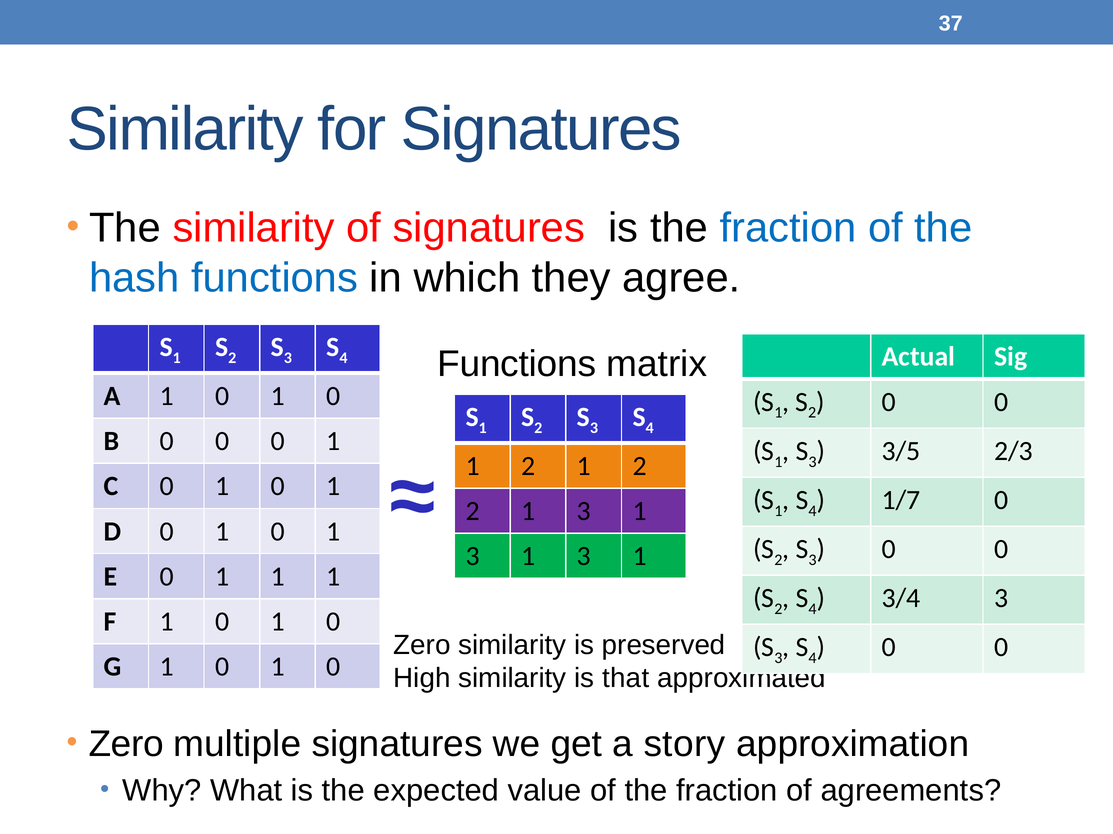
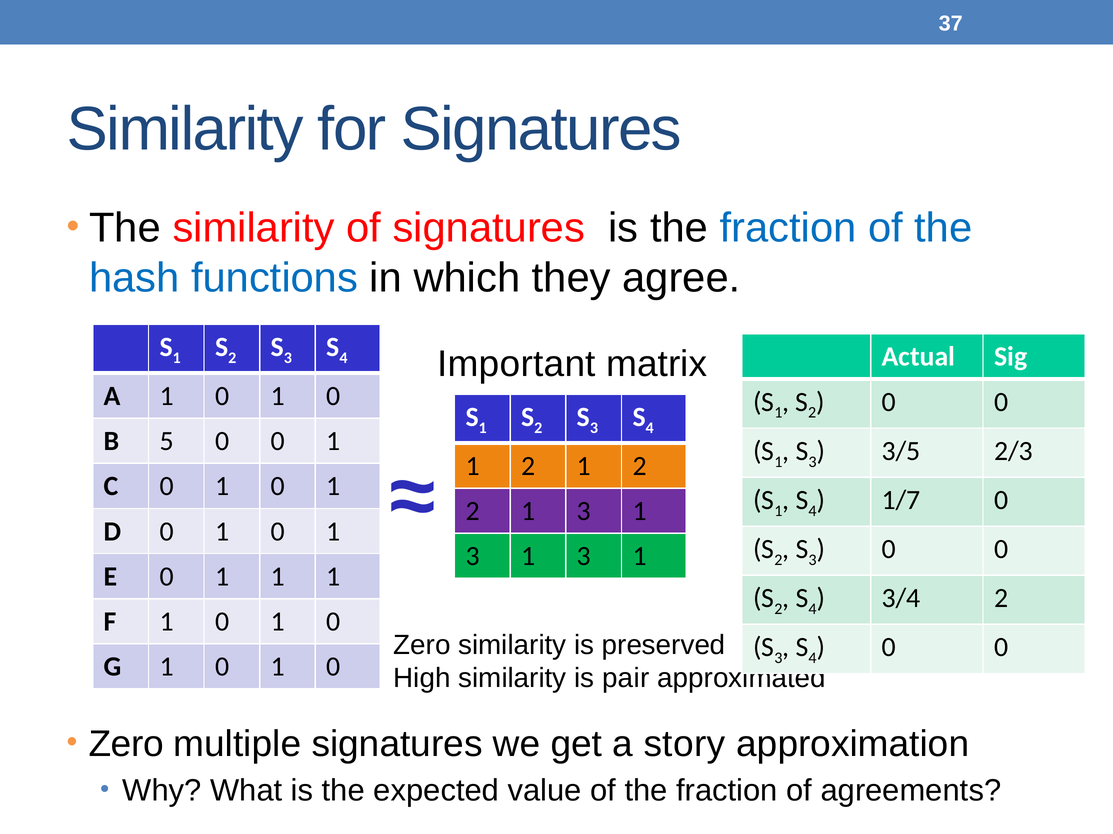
Functions at (517, 364): Functions -> Important
B 0: 0 -> 5
3/4 3: 3 -> 2
that: that -> pair
